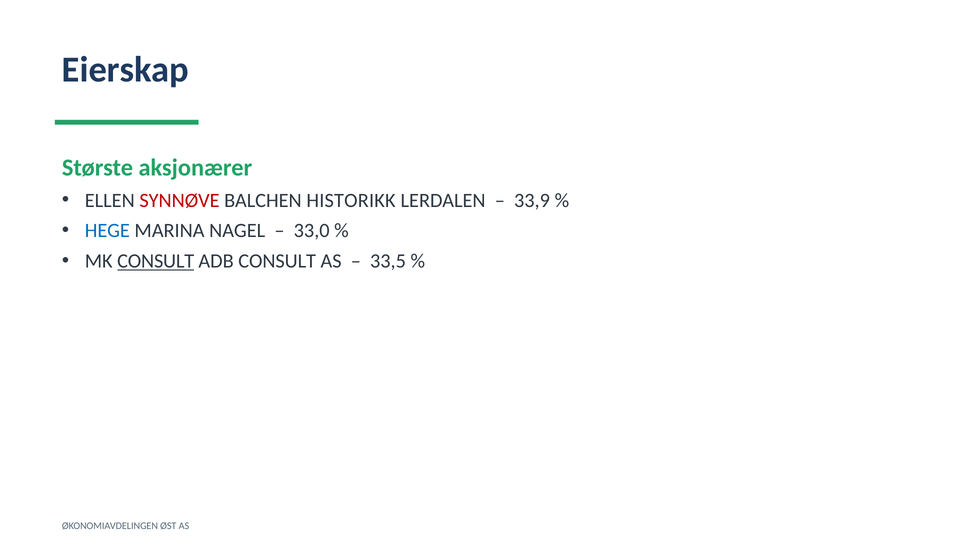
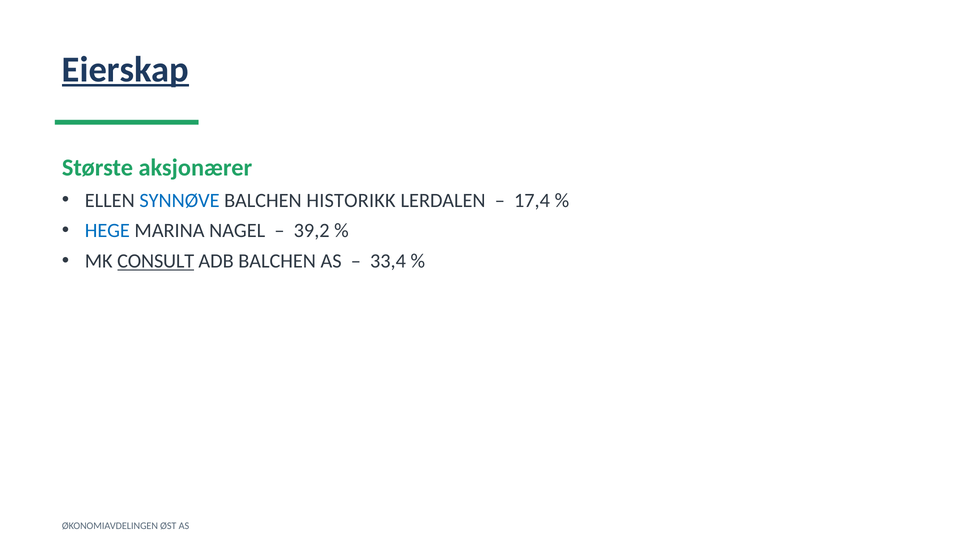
Eierskap underline: none -> present
SYNNØVE colour: red -> blue
33,9: 33,9 -> 17,4
33,0: 33,0 -> 39,2
ADB CONSULT: CONSULT -> BALCHEN
33,5: 33,5 -> 33,4
